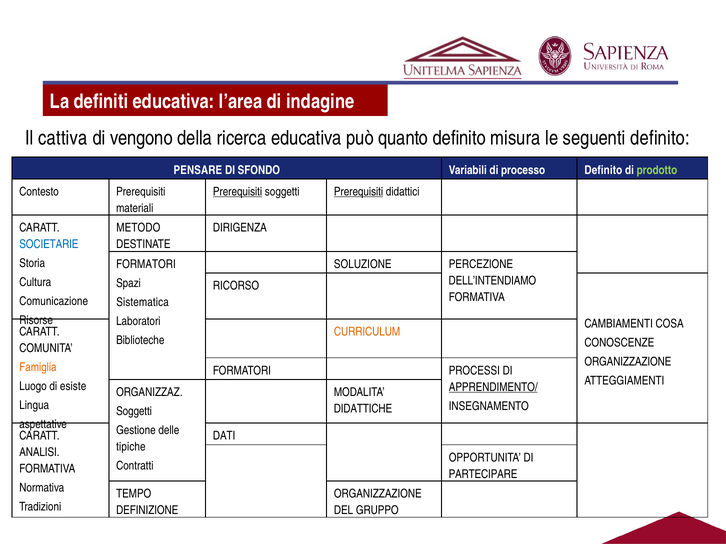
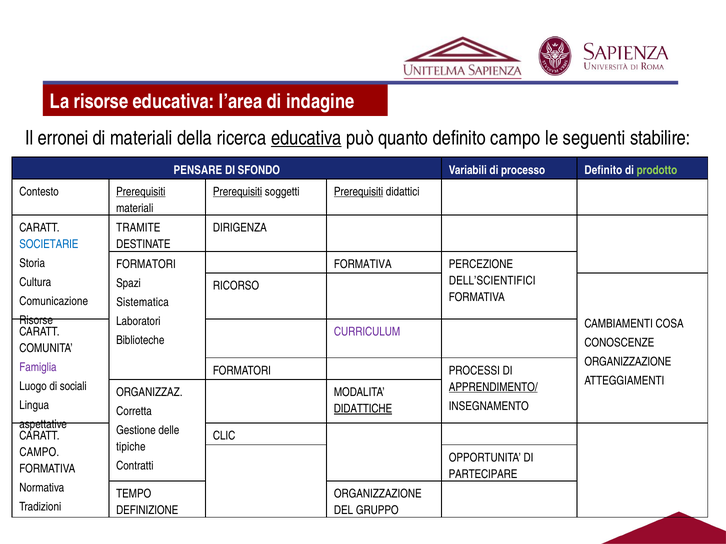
La definiti: definiti -> risorse
cattiva: cattiva -> erronei
di vengono: vengono -> materiali
educativa at (306, 138) underline: none -> present
definito misura: misura -> campo
seguenti definito: definito -> stabilire
Prerequisiti at (141, 192) underline: none -> present
METODO: METODO -> TRAMITE
SOLUZIONE at (363, 264): SOLUZIONE -> FORMATIVA
DELL’INTENDIAMO: DELL’INTENDIAMO -> DELL’SCIENTIFICI
CURRICULUM colour: orange -> purple
Famiglia colour: orange -> purple
esiste: esiste -> sociali
DIDATTICHE underline: none -> present
Soggetti at (134, 412): Soggetti -> Corretta
DATI: DATI -> CLIC
ANALISI at (39, 453): ANALISI -> CAMPO
